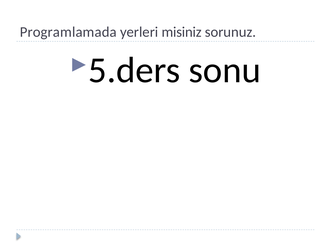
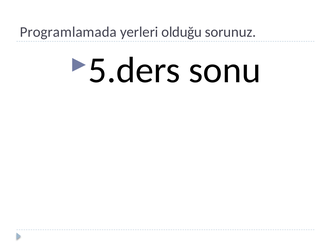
misiniz: misiniz -> olduğu
